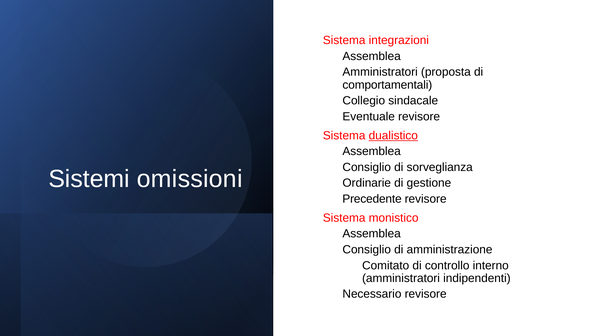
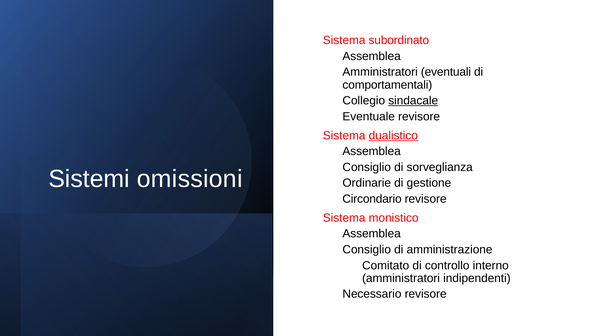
integrazioni: integrazioni -> subordinato
proposta: proposta -> eventuali
sindacale underline: none -> present
Precedente: Precedente -> Circondario
